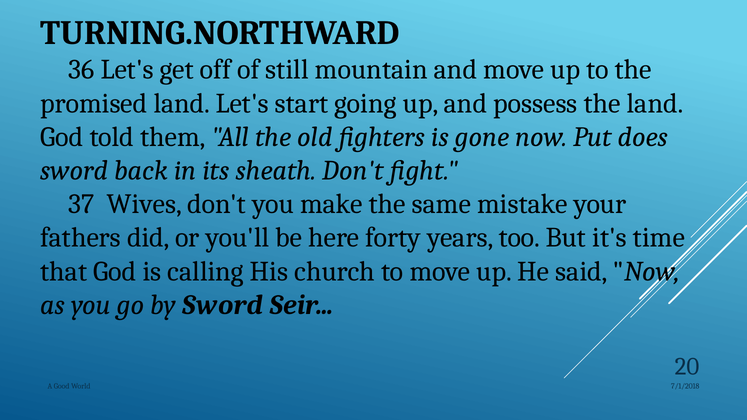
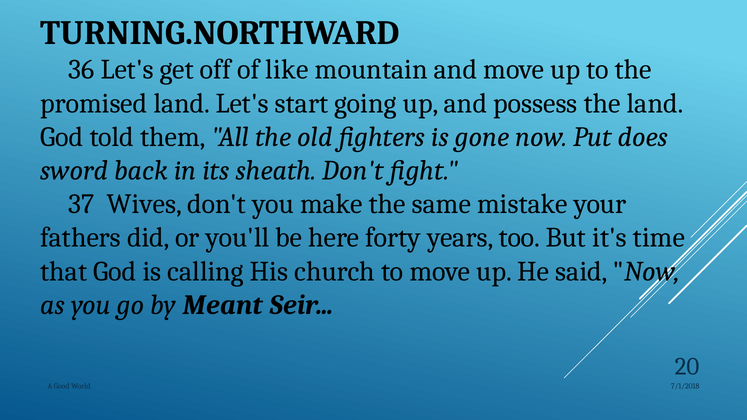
still: still -> like
by Sword: Sword -> Meant
